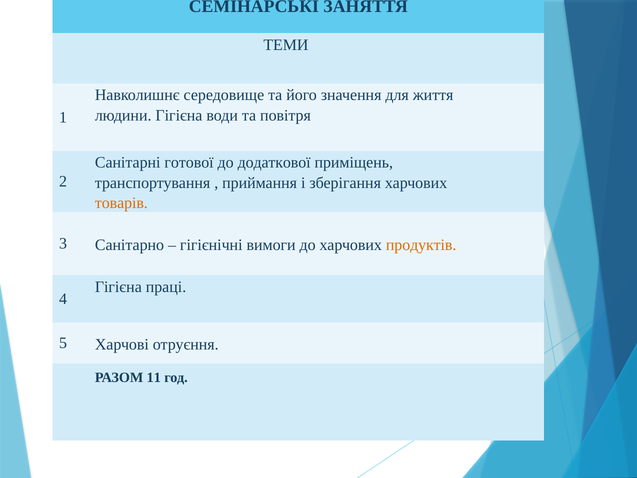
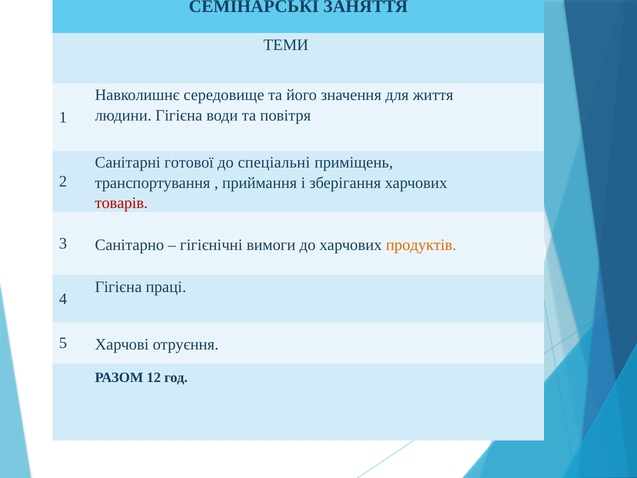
додаткової: додаткової -> спеціальні
товарів colour: orange -> red
11: 11 -> 12
